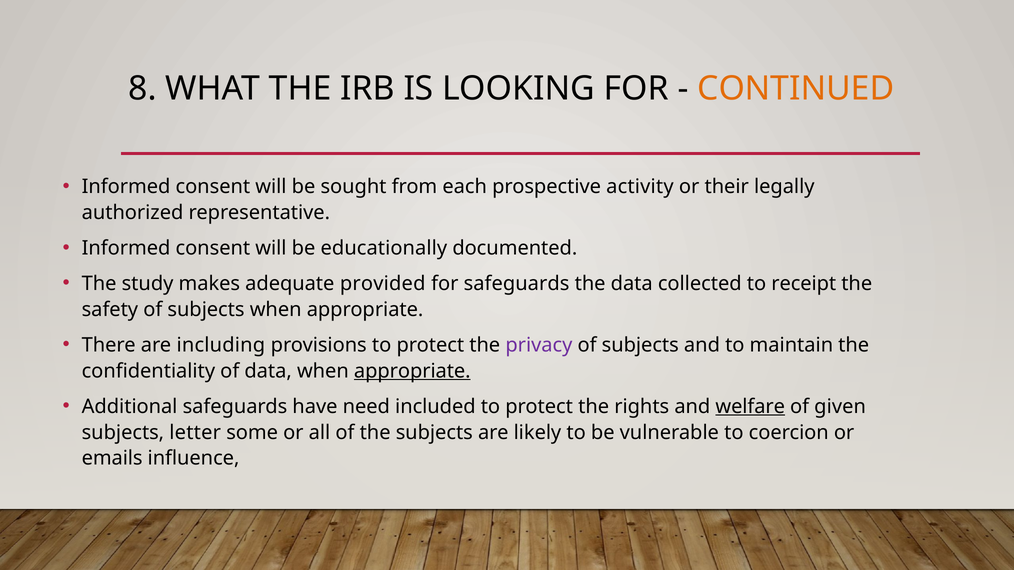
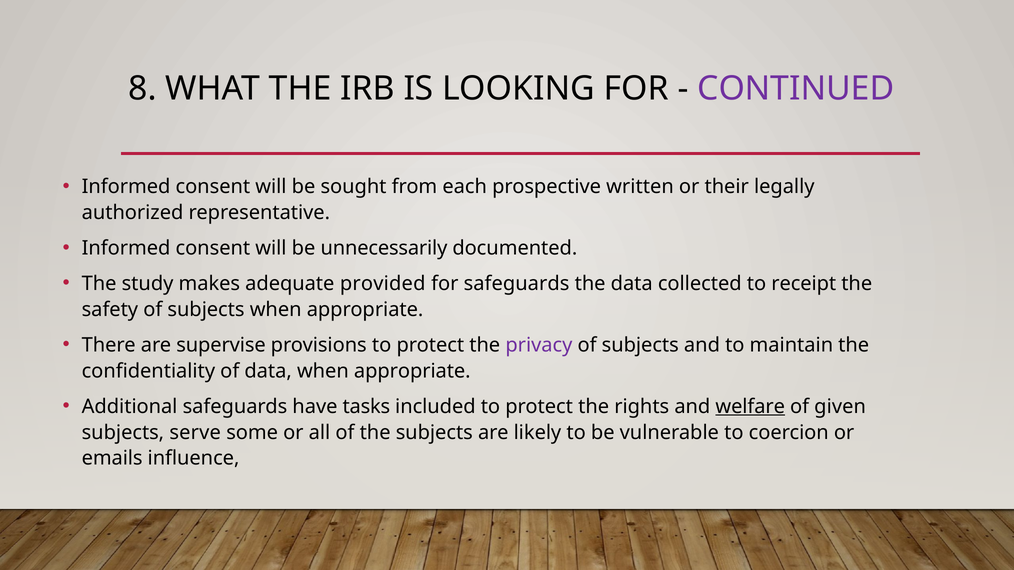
CONTINUED colour: orange -> purple
activity: activity -> written
educationally: educationally -> unnecessarily
including: including -> supervise
appropriate at (412, 371) underline: present -> none
need: need -> tasks
letter: letter -> serve
